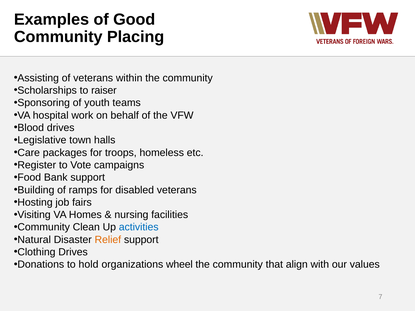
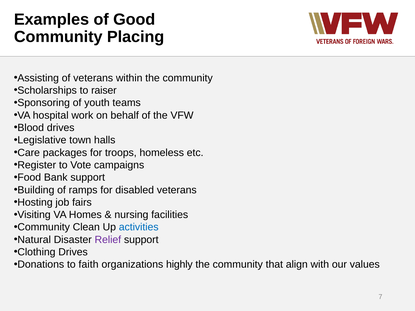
Relief colour: orange -> purple
hold: hold -> faith
wheel: wheel -> highly
